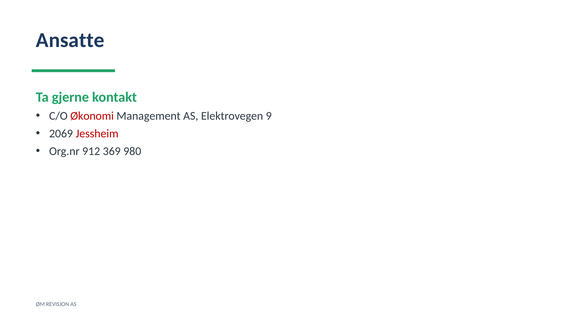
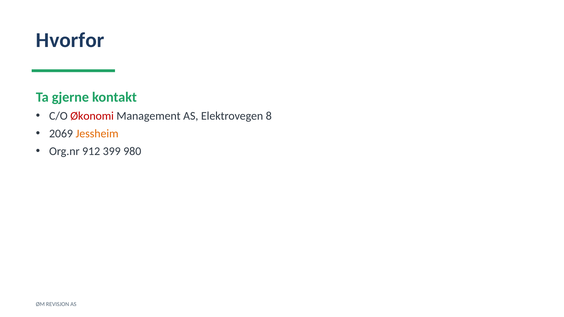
Ansatte: Ansatte -> Hvorfor
9: 9 -> 8
Jessheim colour: red -> orange
369: 369 -> 399
